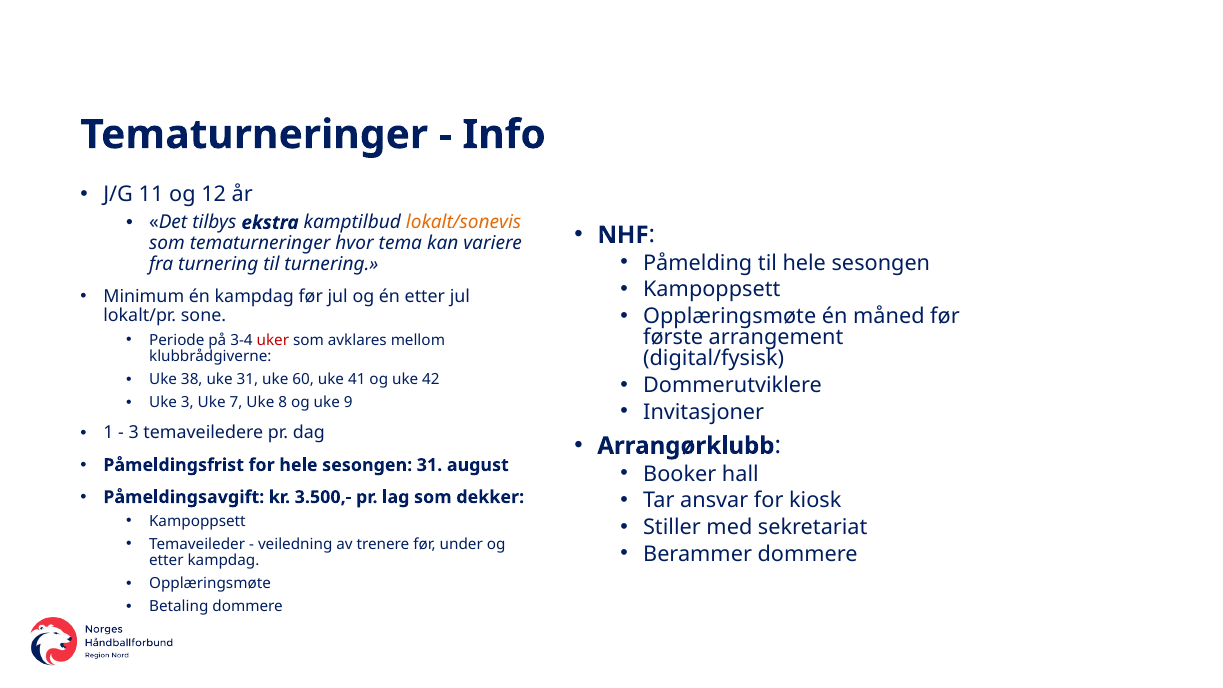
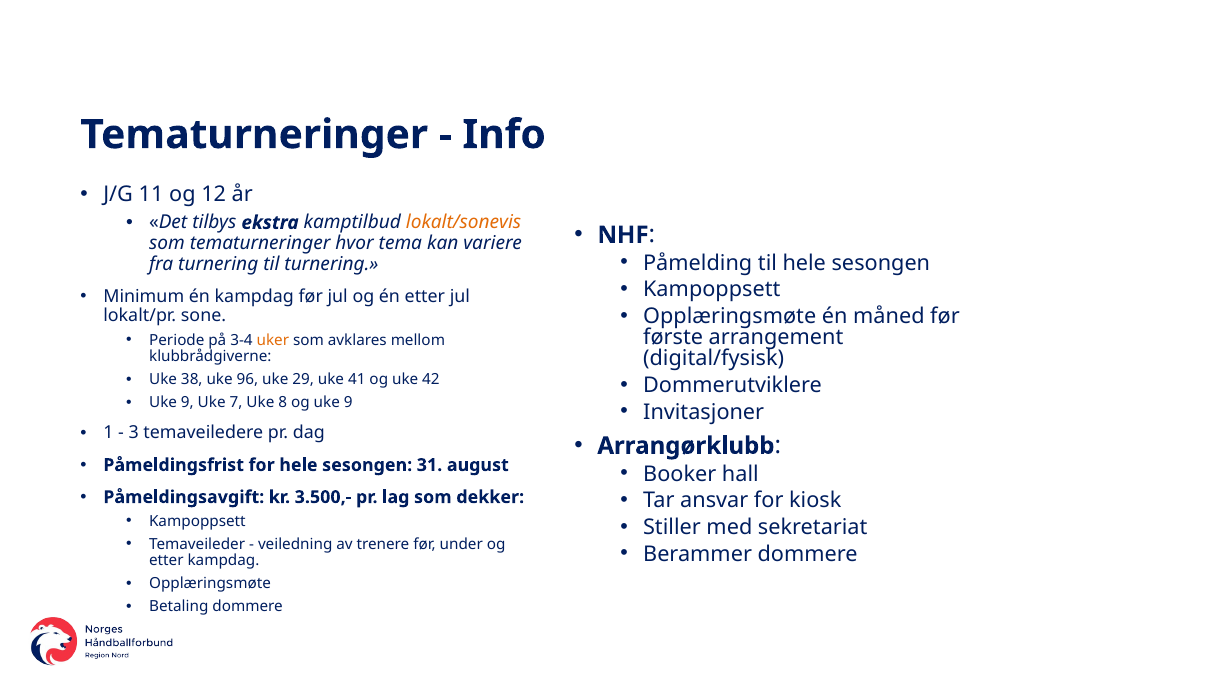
uker colour: red -> orange
uke 31: 31 -> 96
60: 60 -> 29
3 at (187, 402): 3 -> 9
